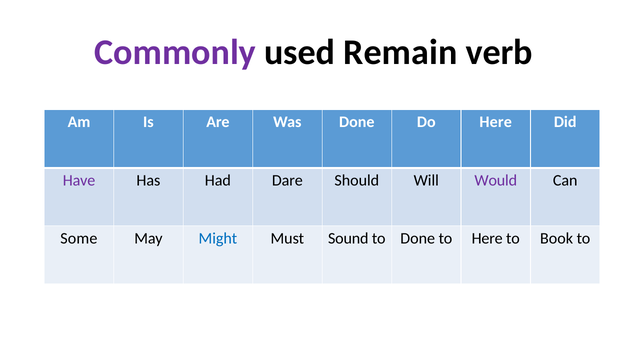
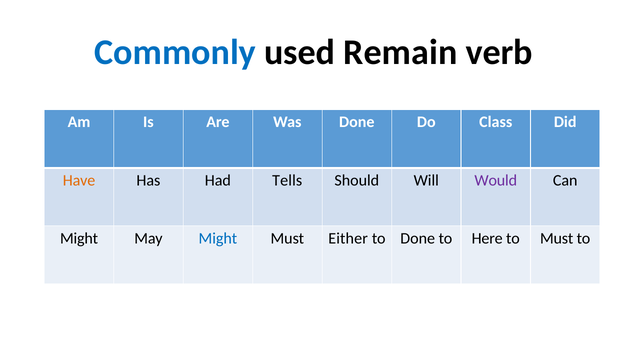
Commonly colour: purple -> blue
Do Here: Here -> Class
Have colour: purple -> orange
Dare: Dare -> Tells
Some at (79, 238): Some -> Might
Sound: Sound -> Either
to Book: Book -> Must
